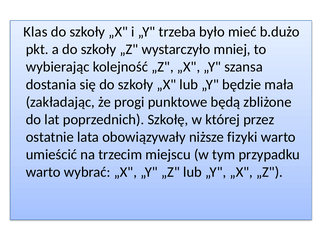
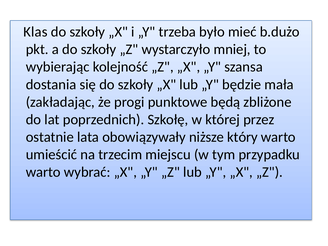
fizyki: fizyki -> który
